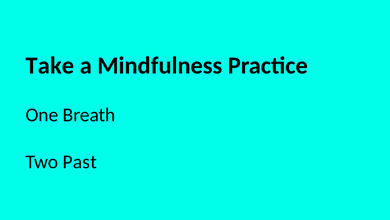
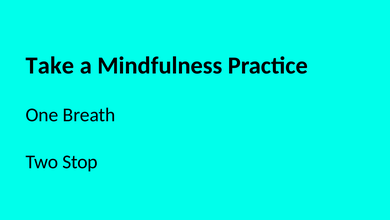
Past: Past -> Stop
